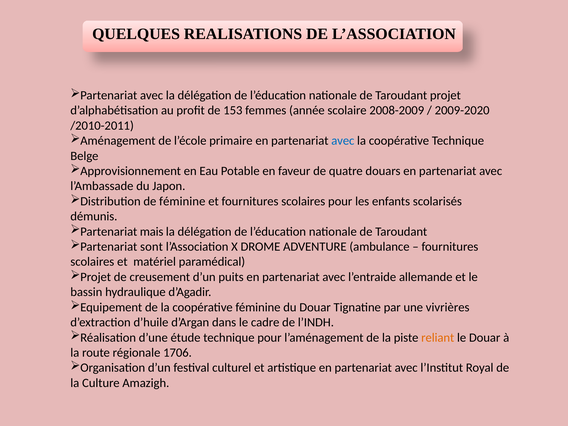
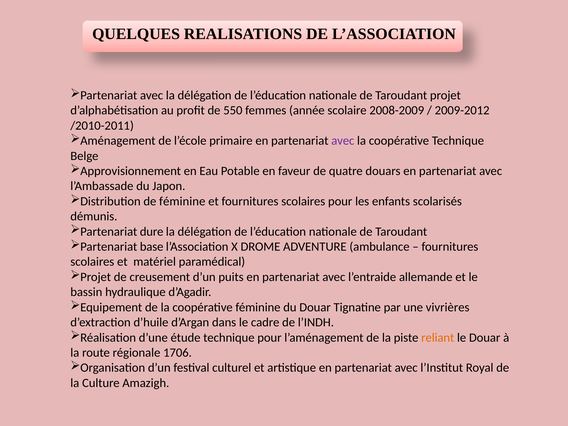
153: 153 -> 550
2009-2020: 2009-2020 -> 2009-2012
avec at (343, 141) colour: blue -> purple
mais: mais -> dure
sont: sont -> base
